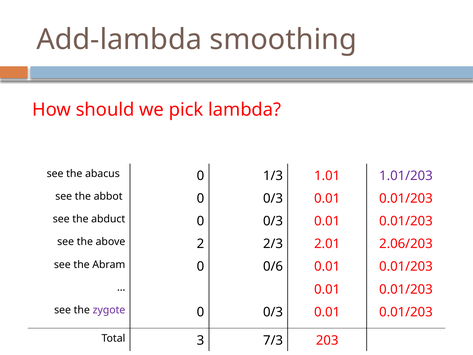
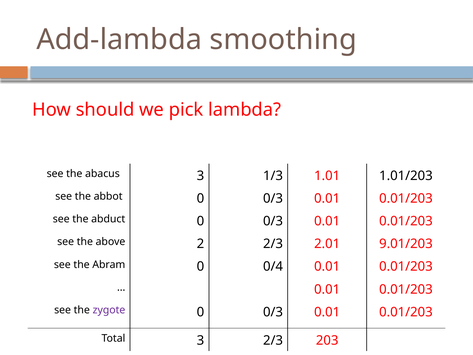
abacus 0: 0 -> 3
1.01/203 colour: purple -> black
2.06/203: 2.06/203 -> 9.01/203
0/6: 0/6 -> 0/4
3 7/3: 7/3 -> 2/3
